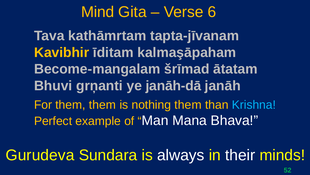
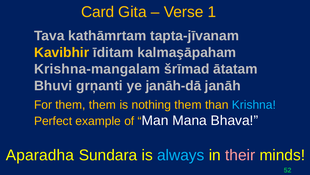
Mind: Mind -> Card
6: 6 -> 1
Become-mangalam: Become-mangalam -> Krishna-mangalam
Gurudeva: Gurudeva -> Aparadha
always colour: white -> light blue
their colour: white -> pink
